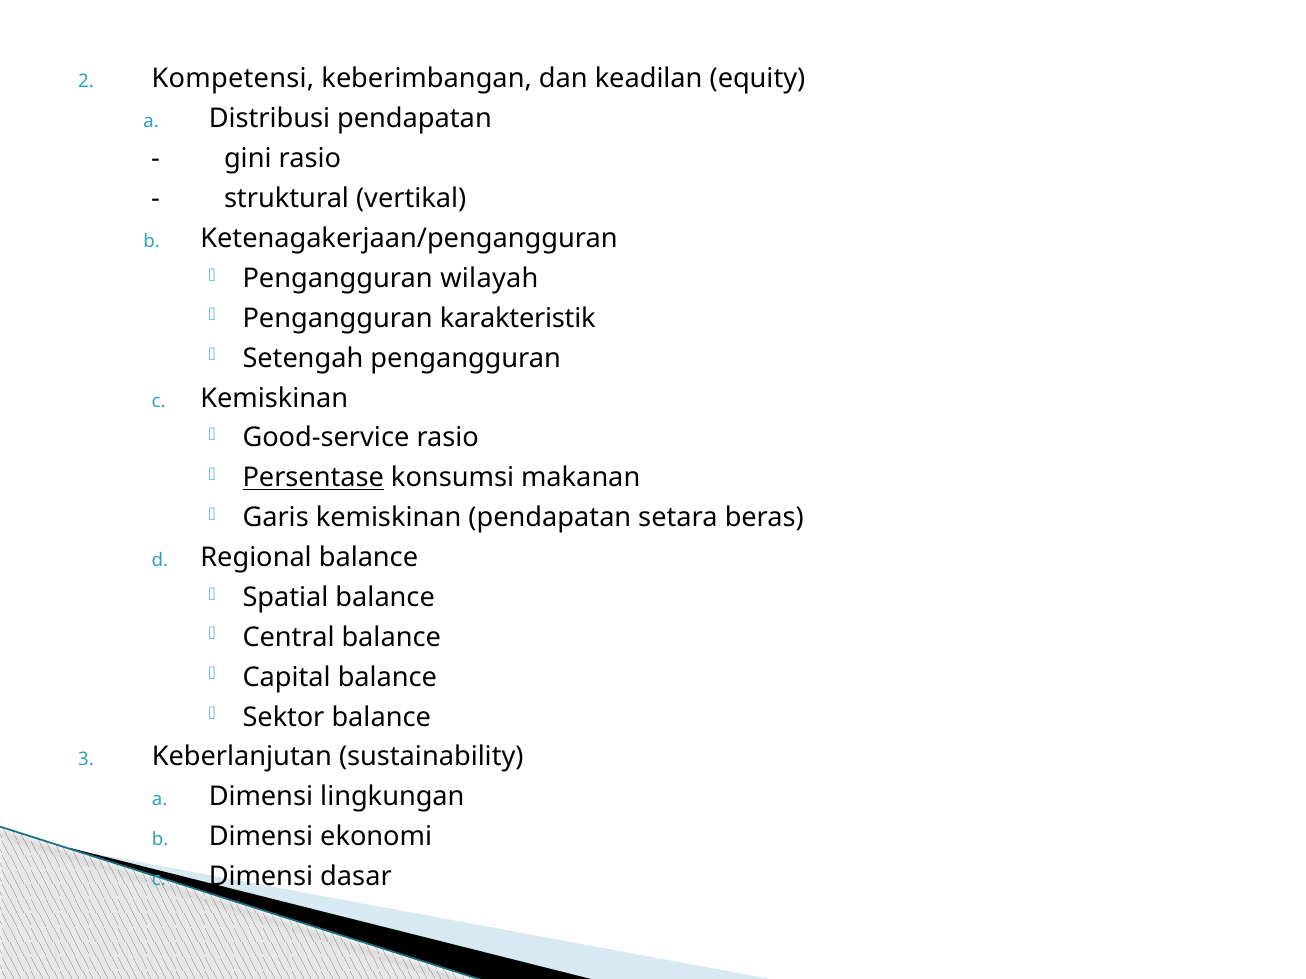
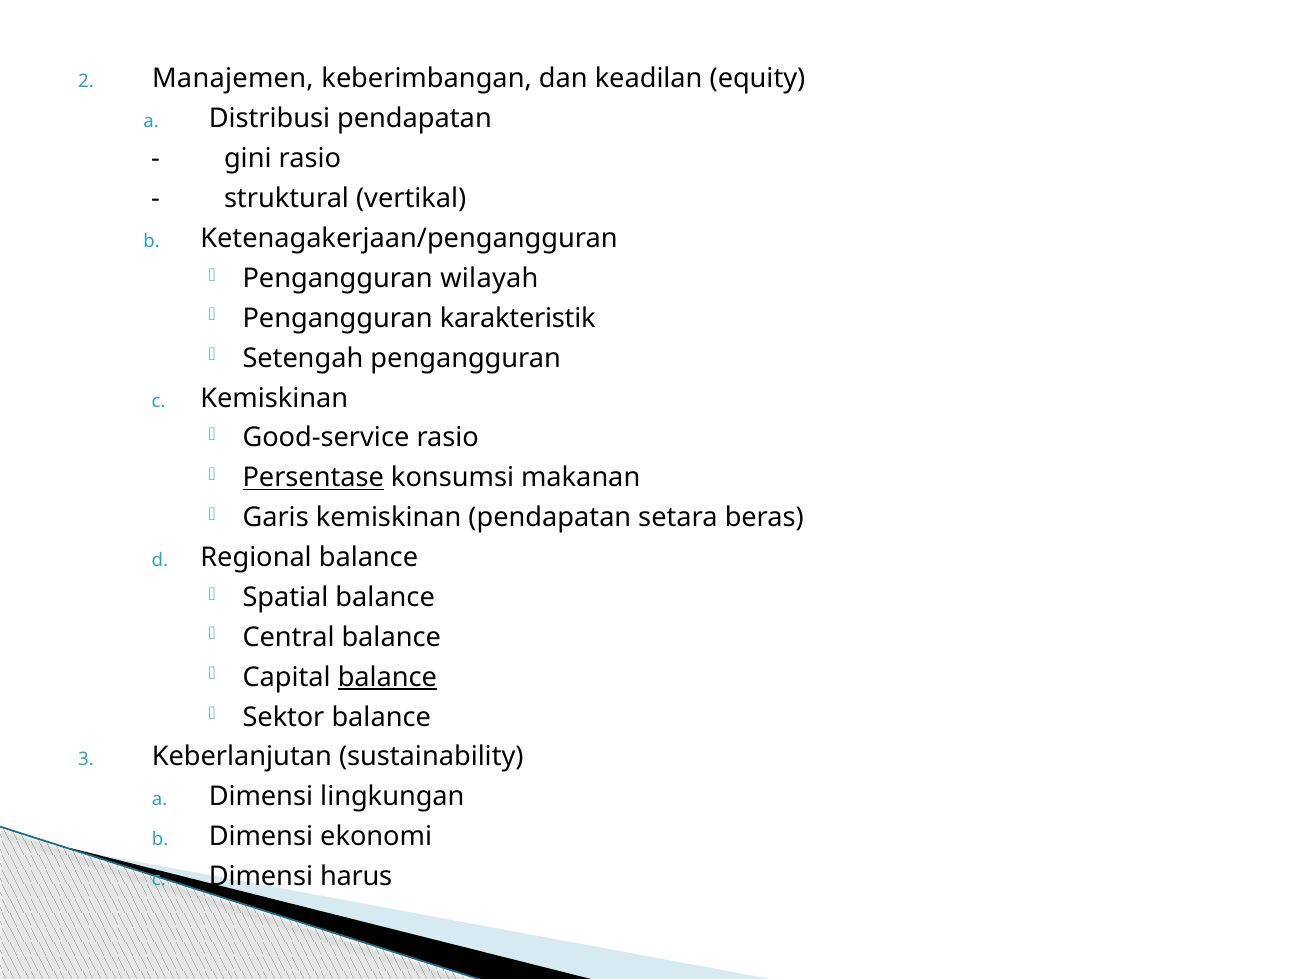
Kompetensi: Kompetensi -> Manajemen
balance at (387, 678) underline: none -> present
dasar: dasar -> harus
